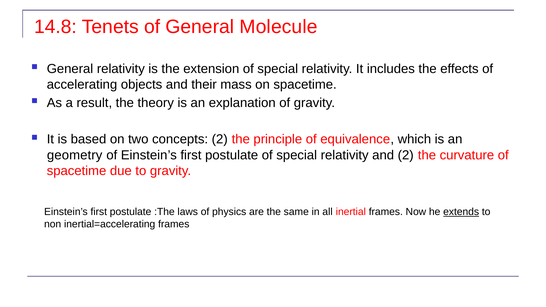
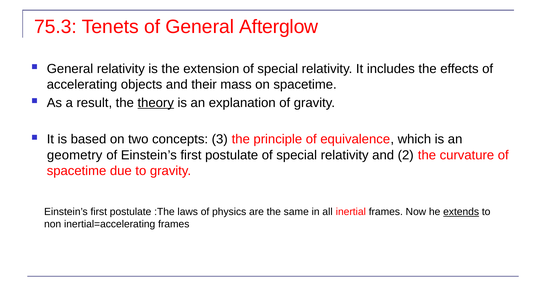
14.8: 14.8 -> 75.3
Molecule: Molecule -> Afterglow
theory underline: none -> present
concepts 2: 2 -> 3
